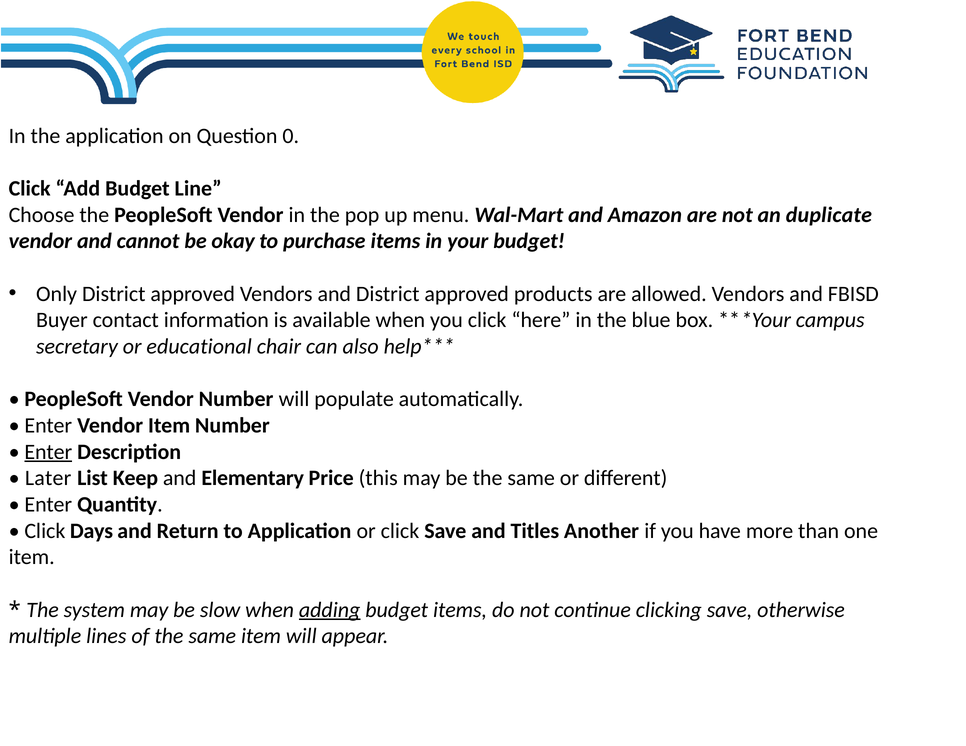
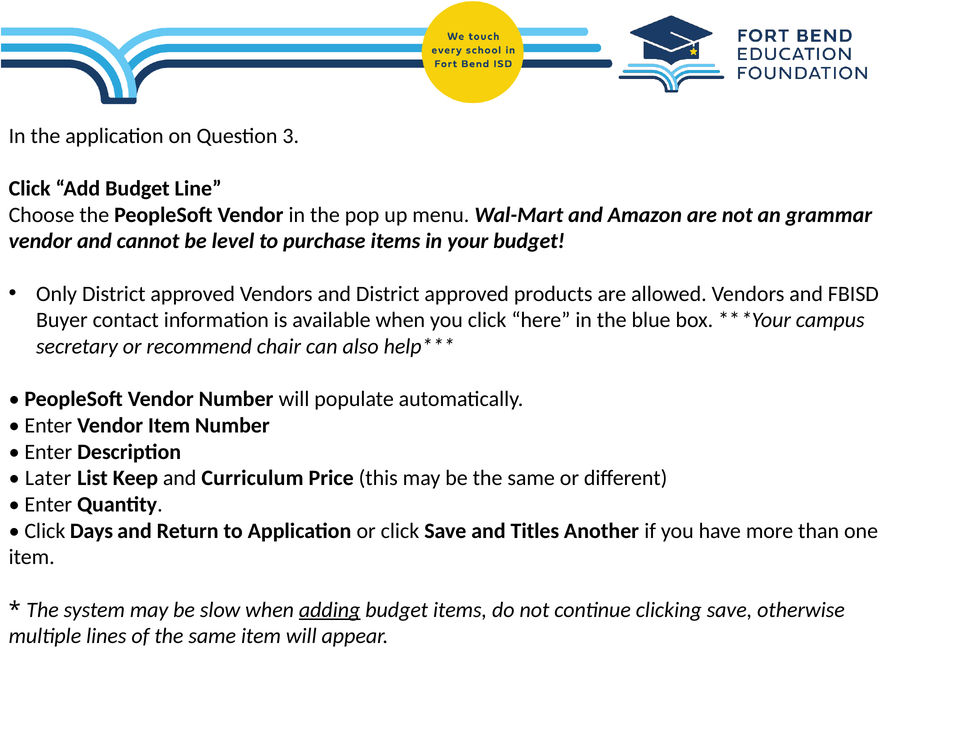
0: 0 -> 3
duplicate: duplicate -> grammar
okay: okay -> level
educational: educational -> recommend
Enter at (48, 452) underline: present -> none
Elementary: Elementary -> Curriculum
